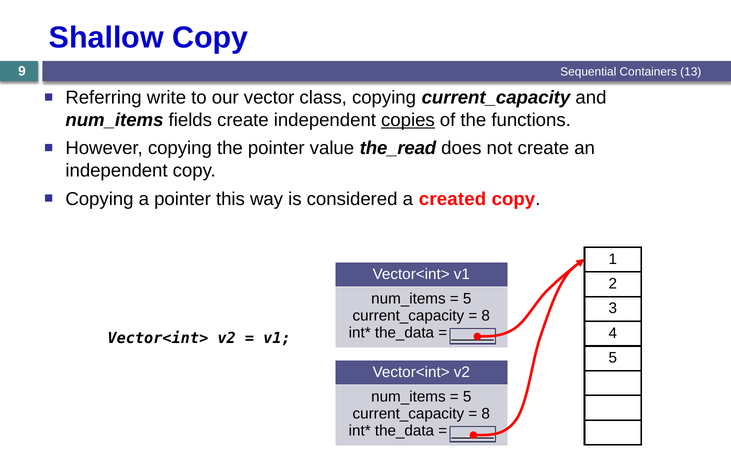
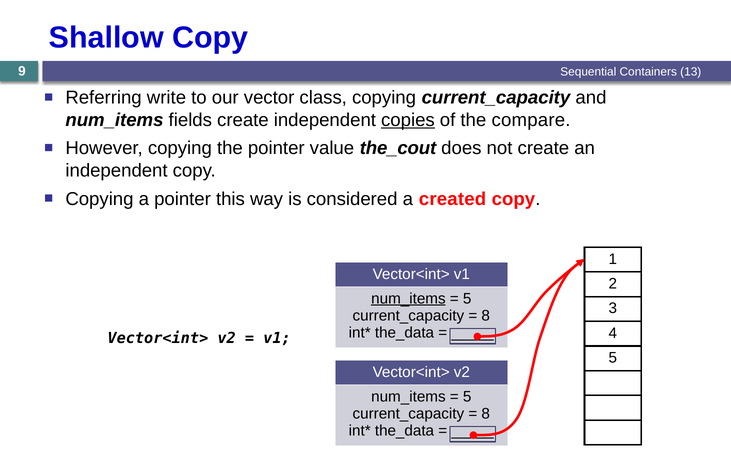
functions: functions -> compare
the_read: the_read -> the_cout
num_items at (408, 299) underline: none -> present
